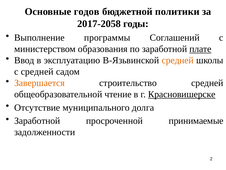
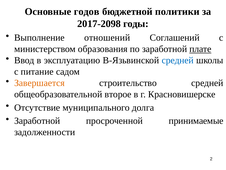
2017-2058: 2017-2058 -> 2017-2098
программы: программы -> отношений
средней at (178, 60) colour: orange -> blue
с средней: средней -> питание
чтение: чтение -> второе
Красновишерске underline: present -> none
